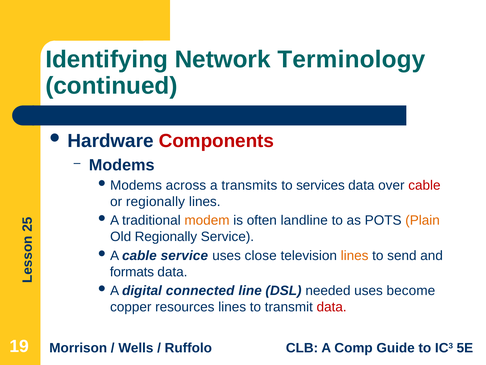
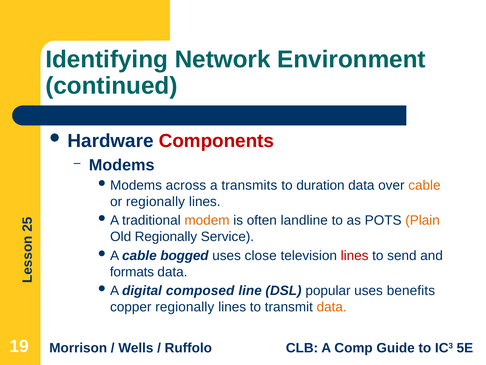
Terminology: Terminology -> Environment
services: services -> duration
cable at (424, 185) colour: red -> orange
cable service: service -> bogged
lines at (355, 255) colour: orange -> red
connected: connected -> composed
needed: needed -> popular
become: become -> benefits
copper resources: resources -> regionally
data at (332, 307) colour: red -> orange
